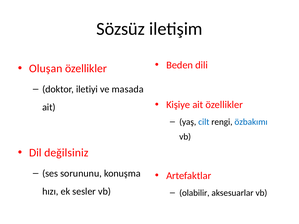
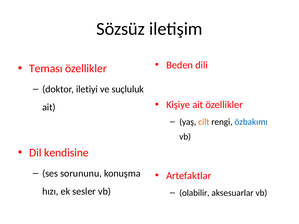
Oluşan: Oluşan -> Teması
masada: masada -> suçluluk
cilt colour: blue -> orange
değilsiniz: değilsiniz -> kendisine
